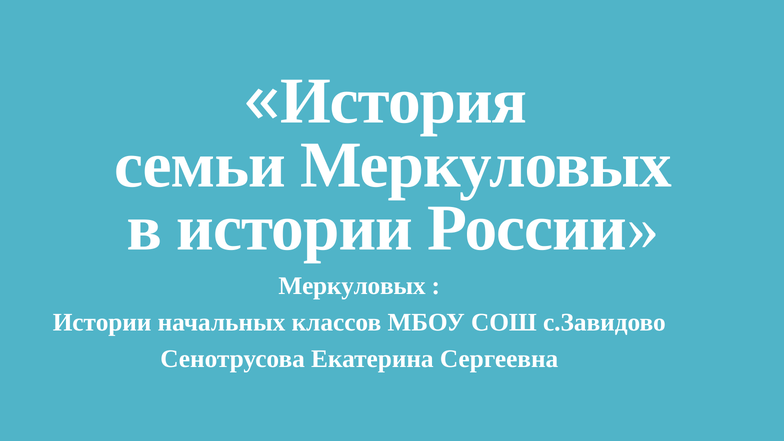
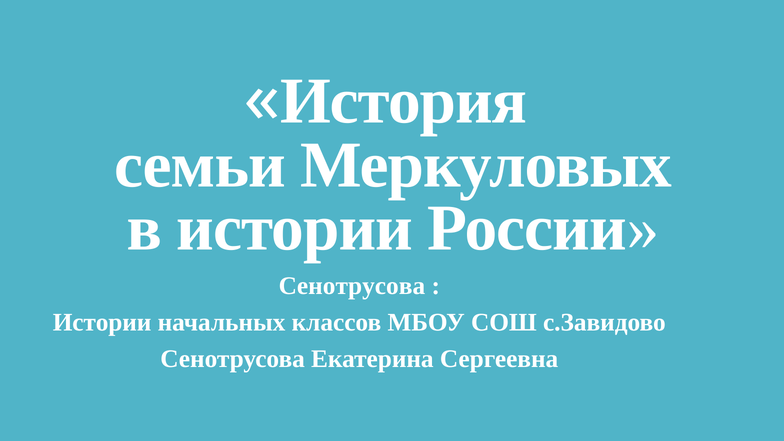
Меркуловых at (352, 286): Меркуловых -> Сенотрусова
